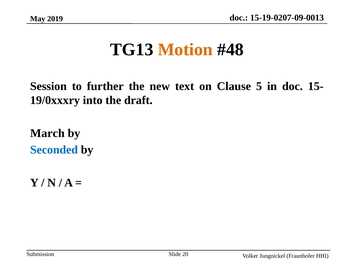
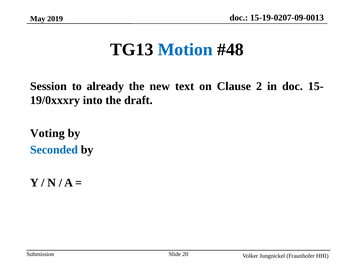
Motion colour: orange -> blue
further: further -> already
5: 5 -> 2
March: March -> Voting
